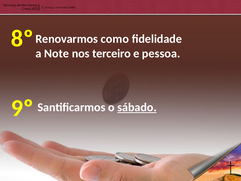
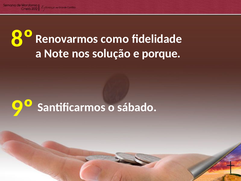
terceiro: terceiro -> solução
pessoa: pessoa -> porque
sábado underline: present -> none
